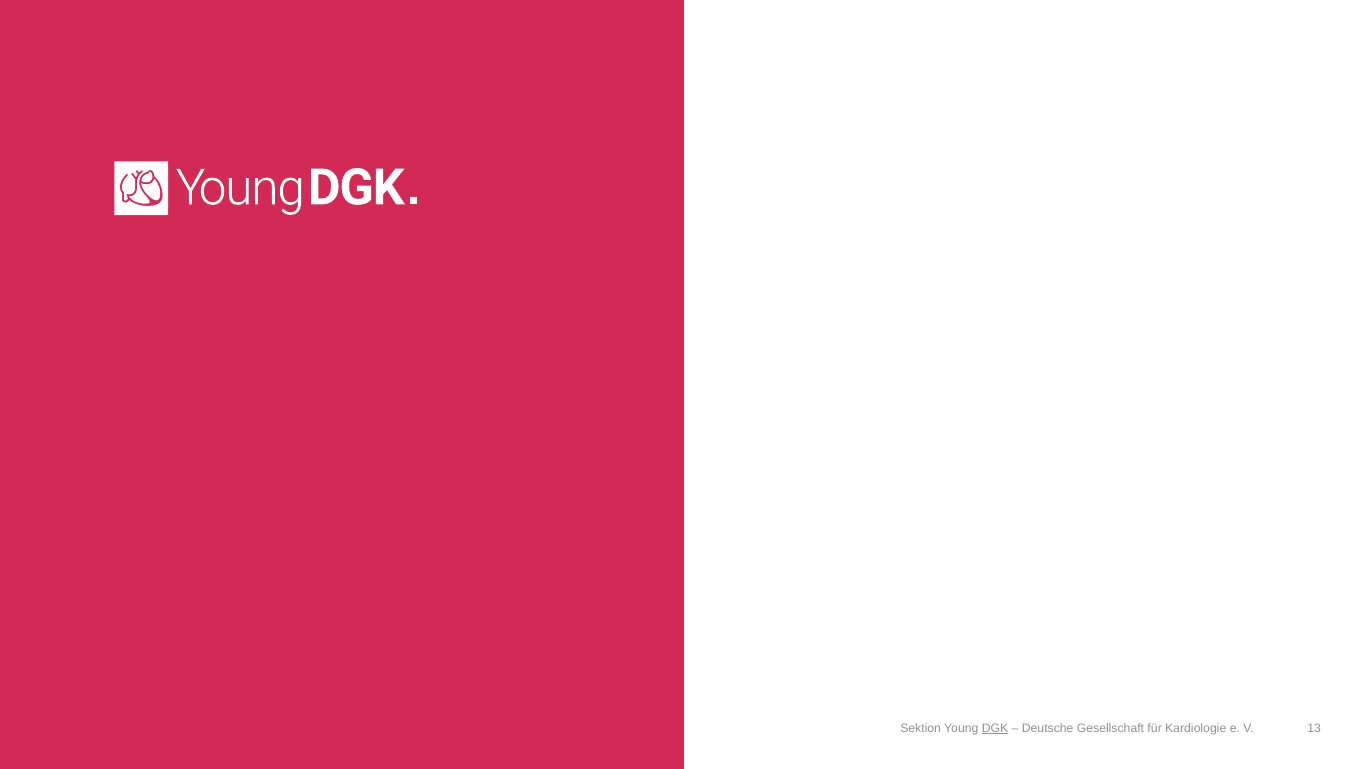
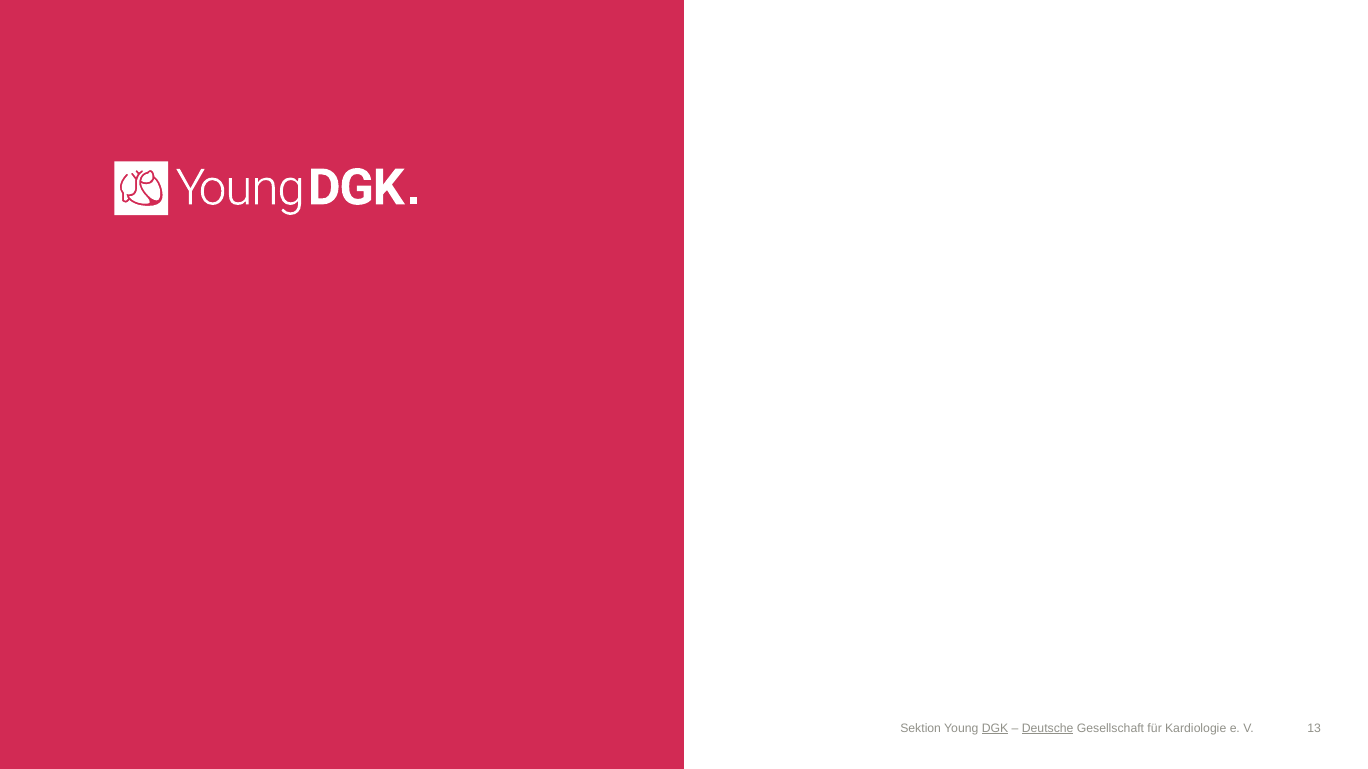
Deutsche underline: none -> present
